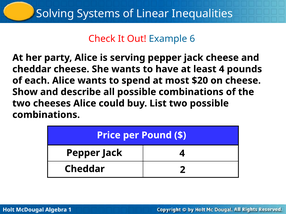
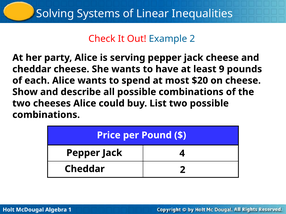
Example 6: 6 -> 2
least 4: 4 -> 9
